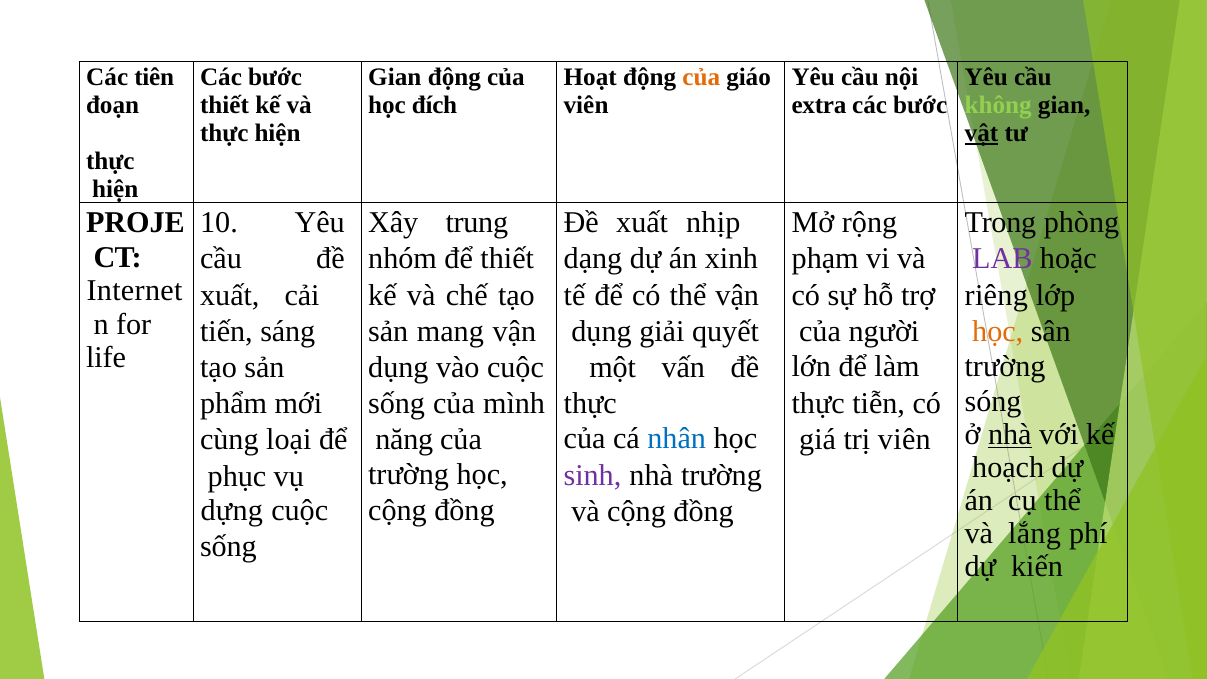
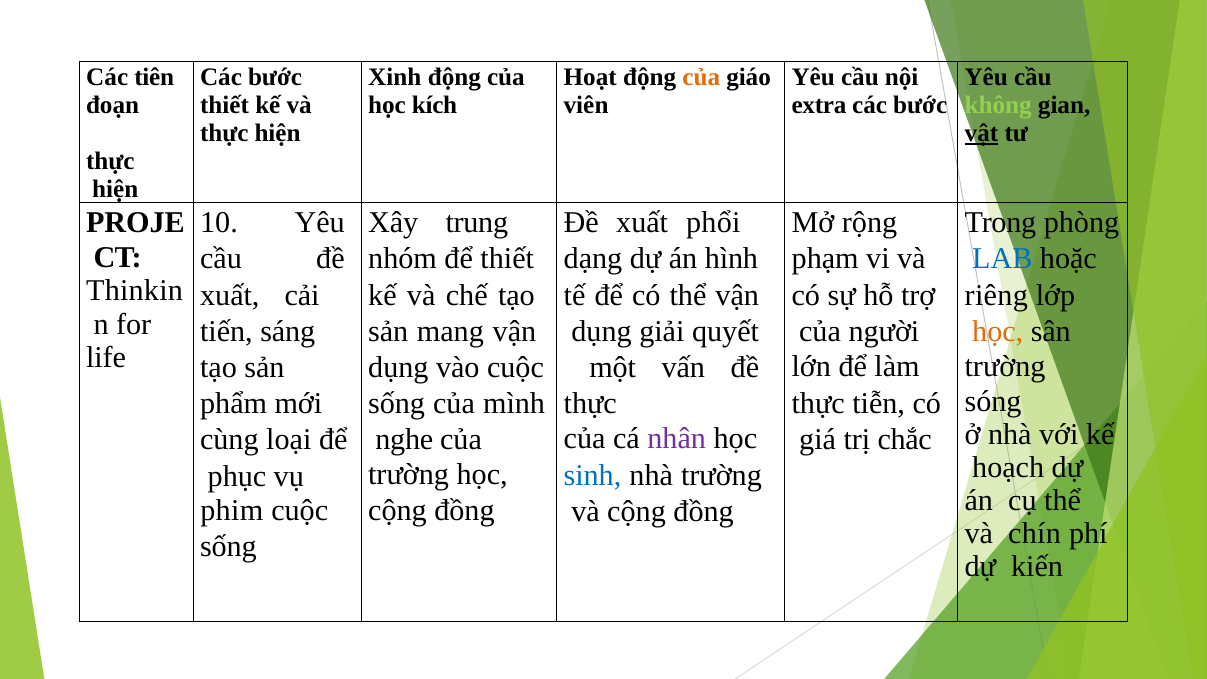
Gian at (395, 77): Gian -> Xinh
đích: đích -> kích
nhịp: nhịp -> phổi
xinh: xinh -> hình
LAB colour: purple -> blue
Internet: Internet -> Thinkin
nhà at (1010, 434) underline: present -> none
nhân colour: blue -> purple
trị viên: viên -> chắc
năng: năng -> nghe
sinh colour: purple -> blue
dựng: dựng -> phim
lắng: lắng -> chín
